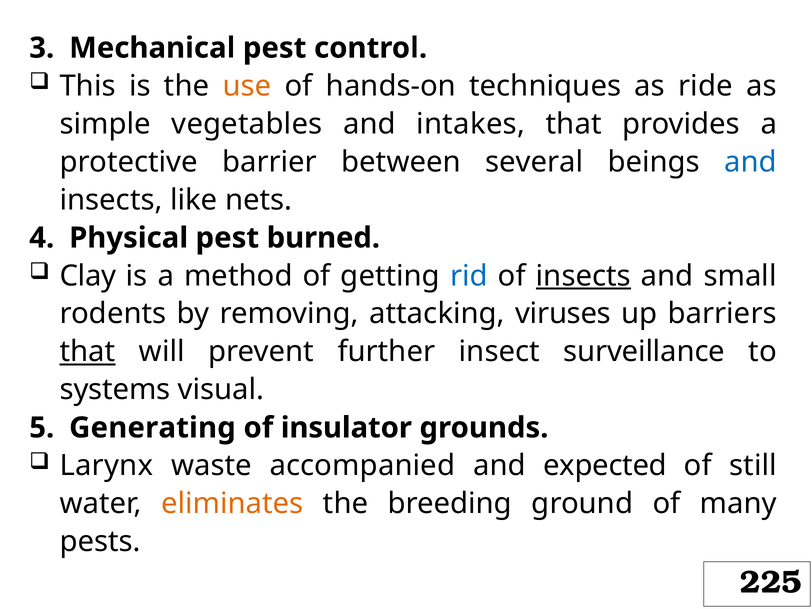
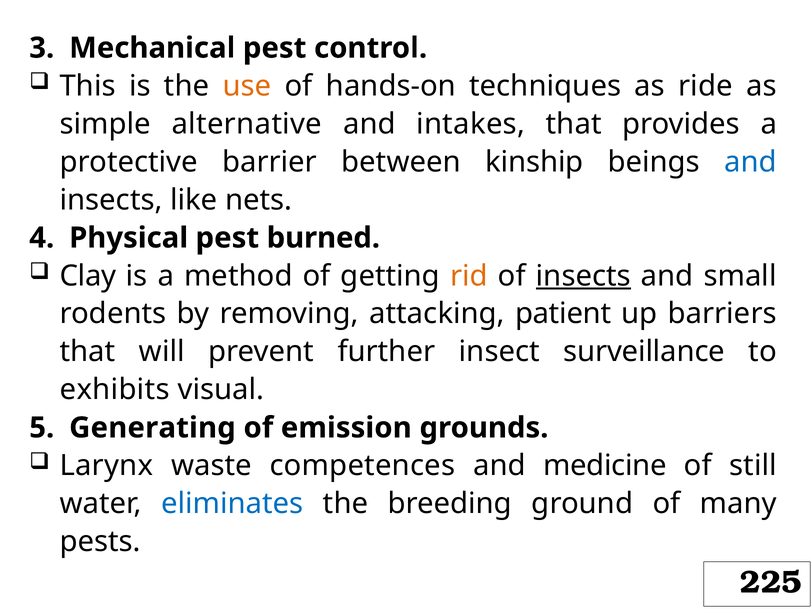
vegetables: vegetables -> alternative
several: several -> kinship
rid colour: blue -> orange
viruses: viruses -> patient
that at (88, 352) underline: present -> none
systems: systems -> exhibits
insulator: insulator -> emission
accompanied: accompanied -> competences
expected: expected -> medicine
eliminates colour: orange -> blue
